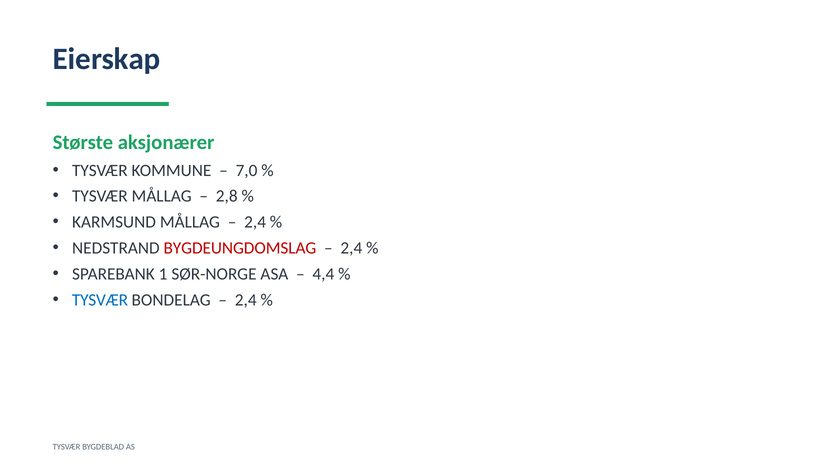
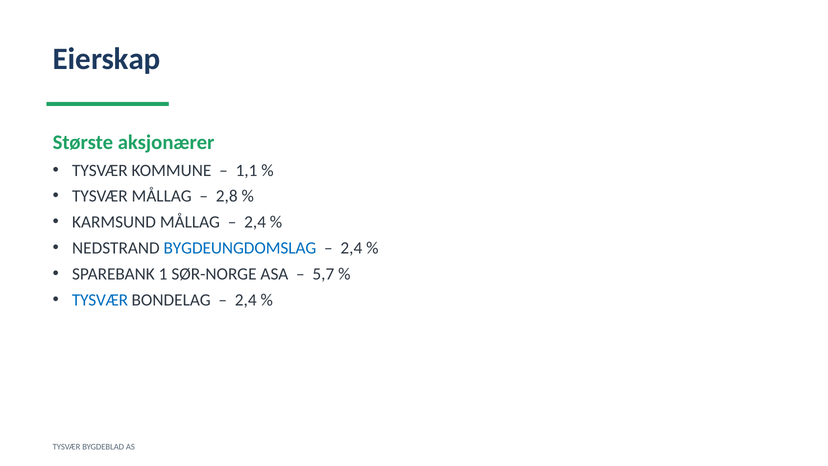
7,0: 7,0 -> 1,1
BYGDEUNGDOMSLAG colour: red -> blue
4,4: 4,4 -> 5,7
